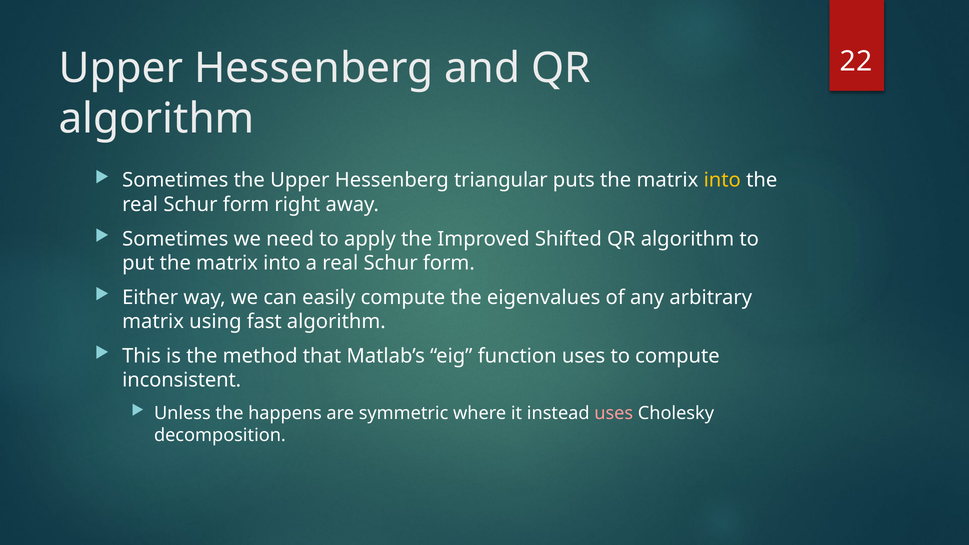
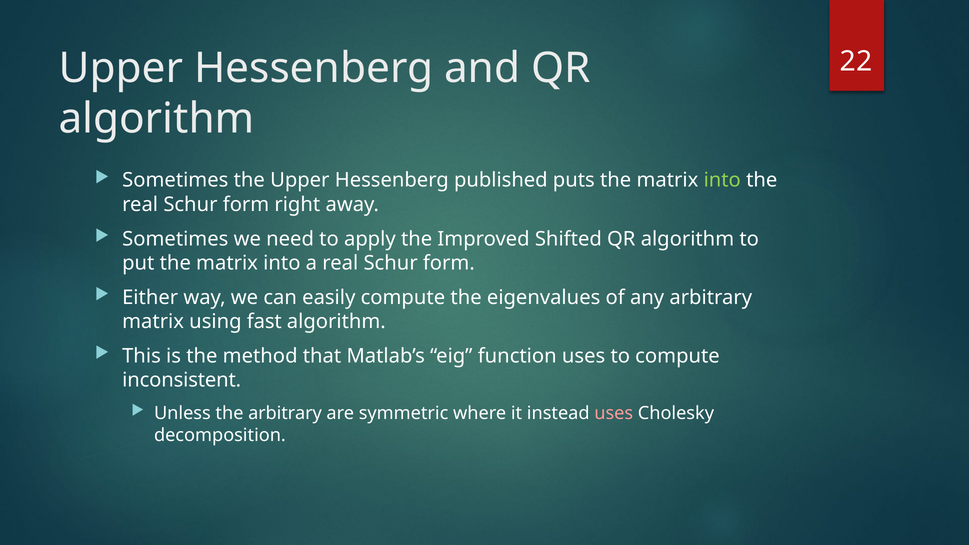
triangular: triangular -> published
into at (722, 180) colour: yellow -> light green
the happens: happens -> arbitrary
